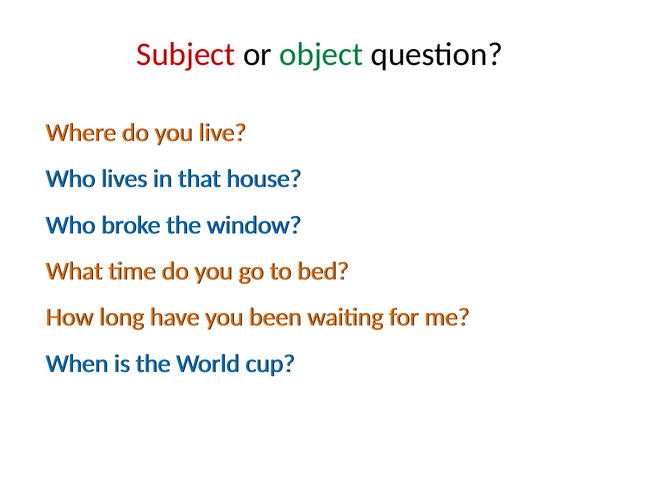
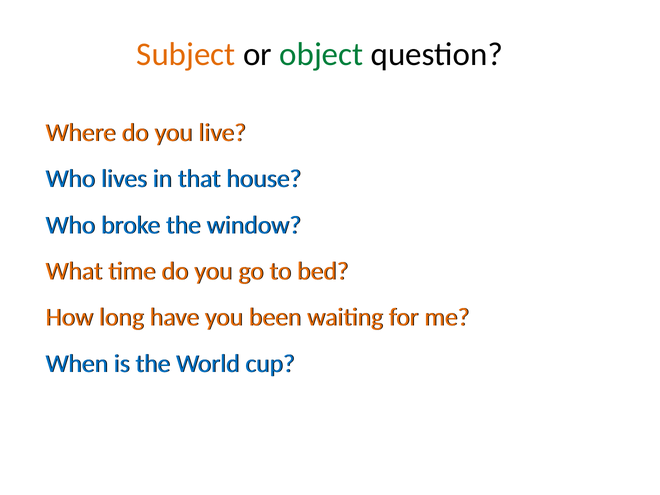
Subject colour: red -> orange
